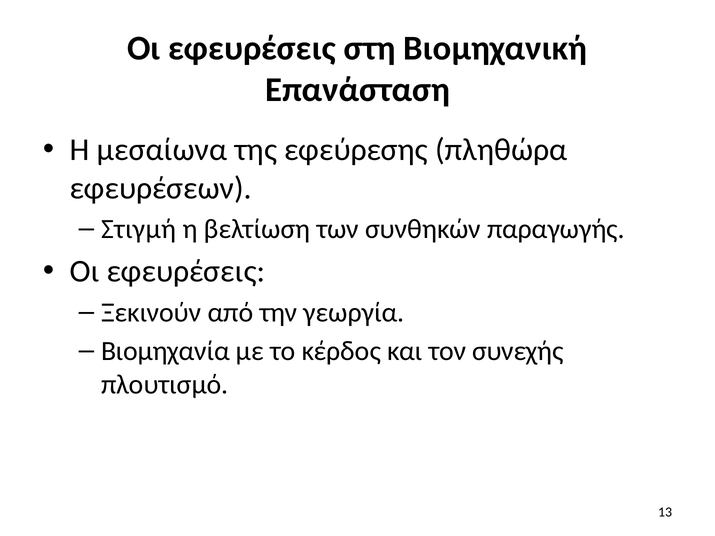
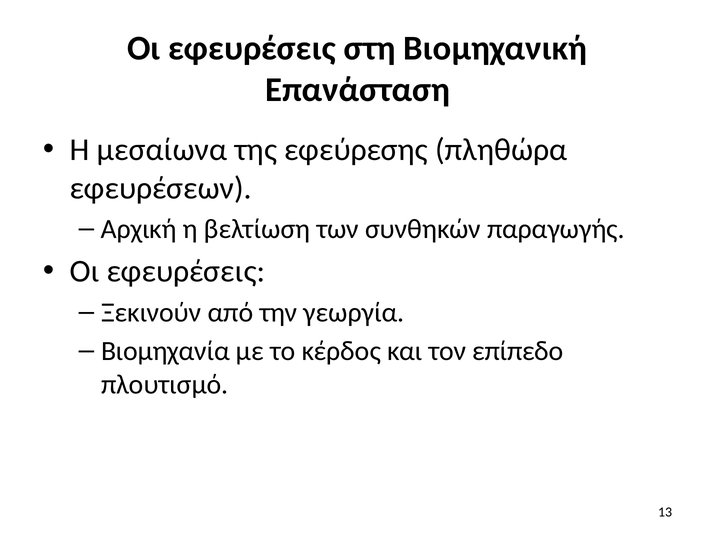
Στιγμή: Στιγμή -> Αρχική
συνεχής: συνεχής -> επίπεδο
